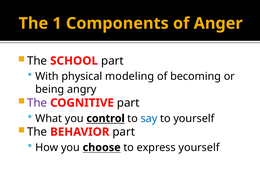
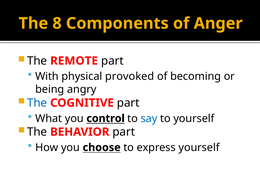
1: 1 -> 8
SCHOOL: SCHOOL -> REMOTE
modeling: modeling -> provoked
The at (37, 103) colour: purple -> blue
